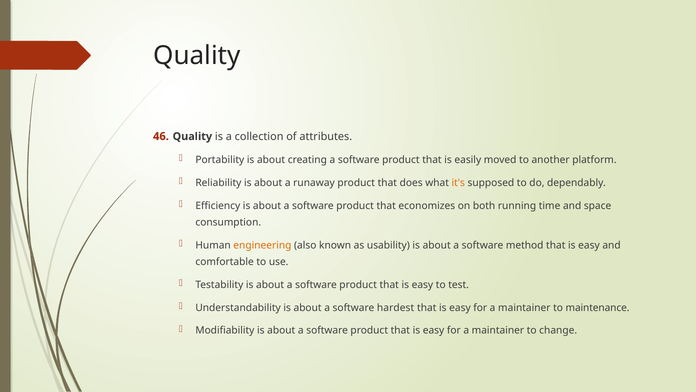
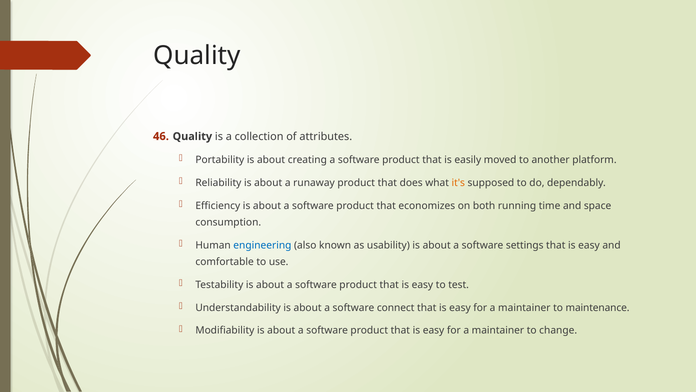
engineering colour: orange -> blue
method: method -> settings
hardest: hardest -> connect
